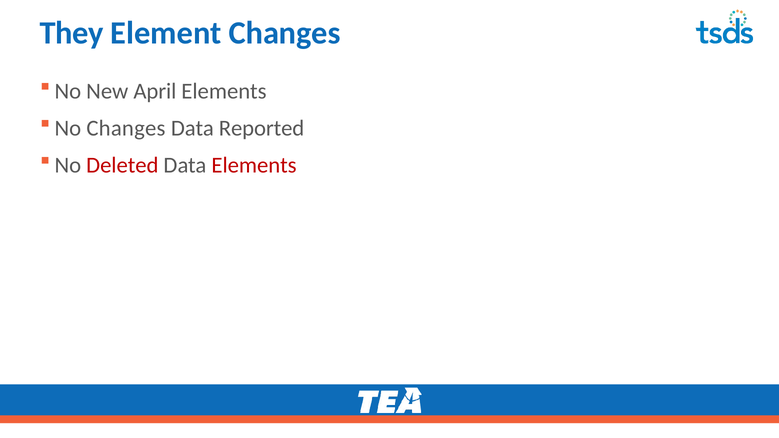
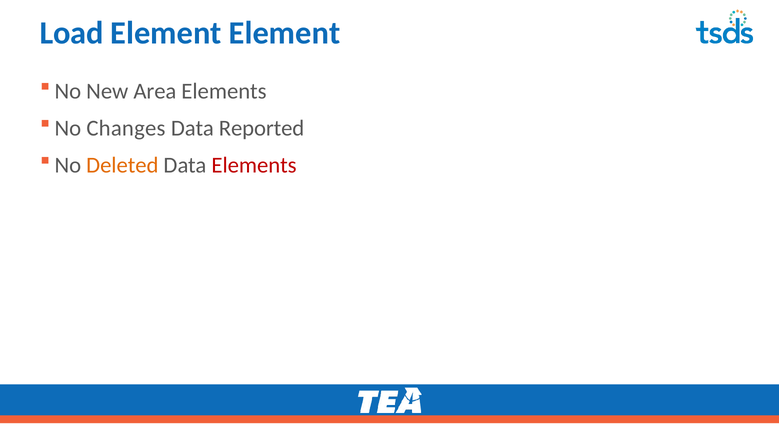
They: They -> Load
Element Changes: Changes -> Element
April: April -> Area
Deleted colour: red -> orange
